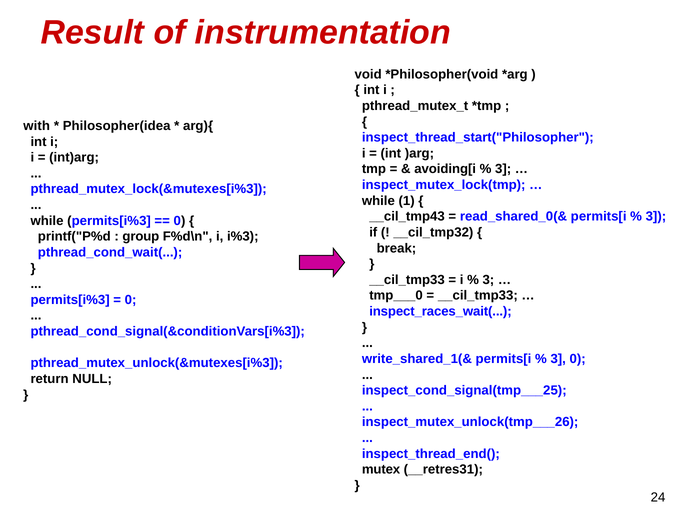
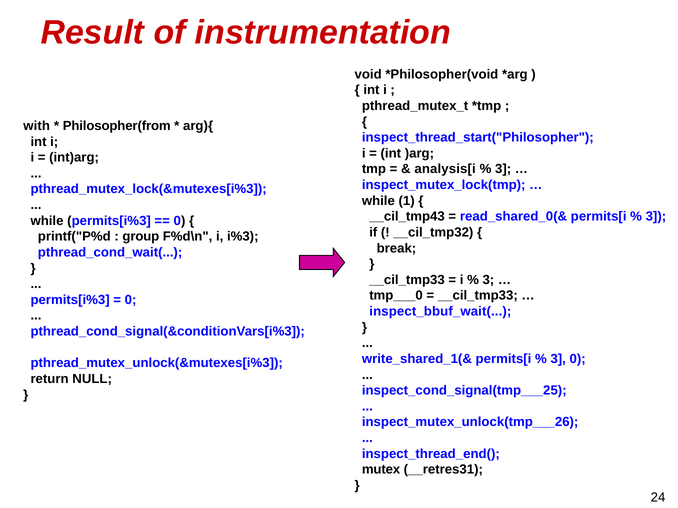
Philosopher(idea: Philosopher(idea -> Philosopher(from
avoiding[i: avoiding[i -> analysis[i
inspect_races_wait(: inspect_races_wait( -> inspect_bbuf_wait(
